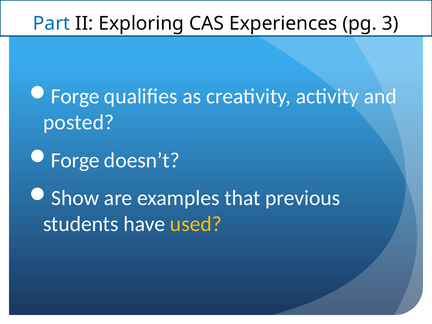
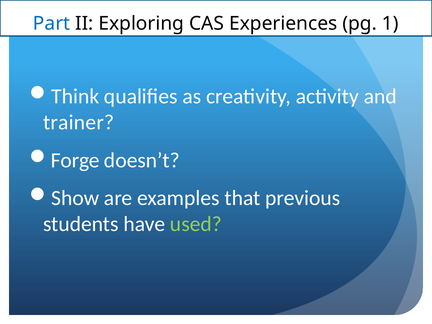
3: 3 -> 1
Forge at (75, 96): Forge -> Think
posted: posted -> trainer
used colour: yellow -> light green
